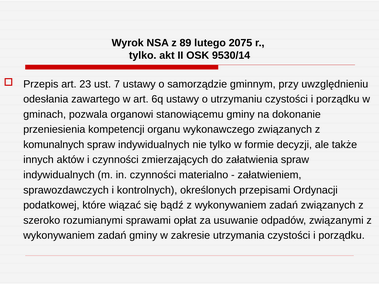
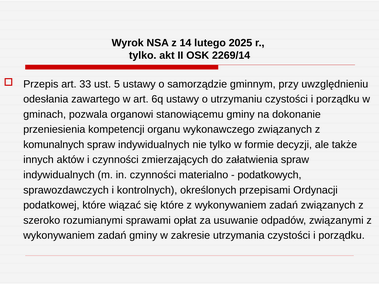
89: 89 -> 14
2075: 2075 -> 2025
9530/14: 9530/14 -> 2269/14
23: 23 -> 33
7: 7 -> 5
załatwieniem: załatwieniem -> podatkowych
się bądź: bądź -> które
